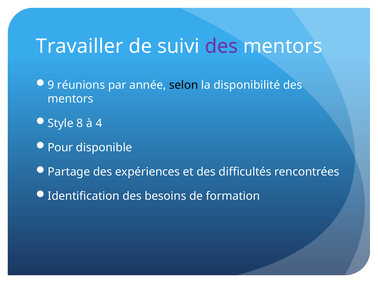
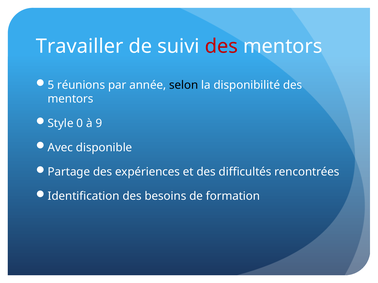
des at (221, 46) colour: purple -> red
9: 9 -> 5
8: 8 -> 0
4: 4 -> 9
Pour: Pour -> Avec
